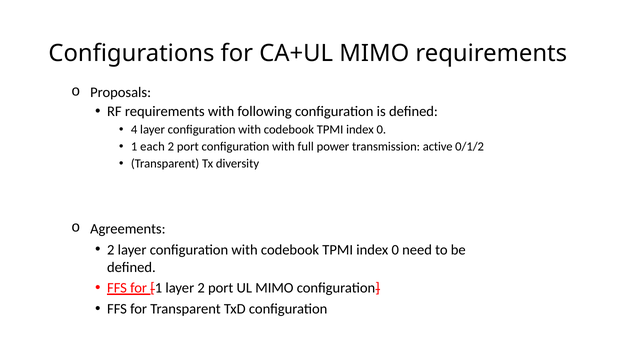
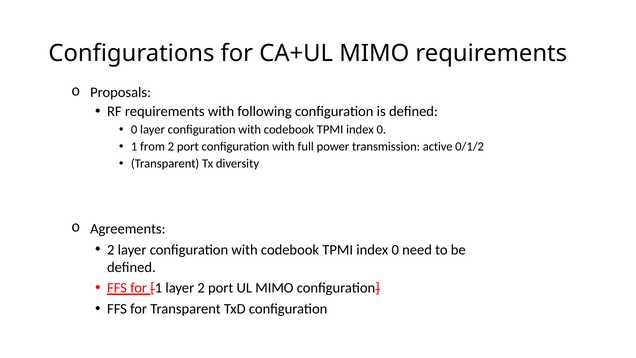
4 at (134, 130): 4 -> 0
each: each -> from
